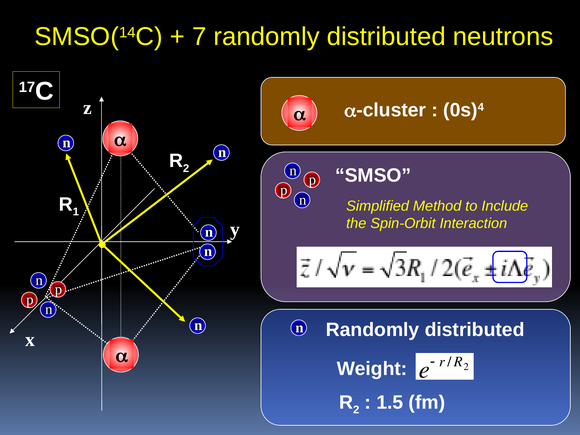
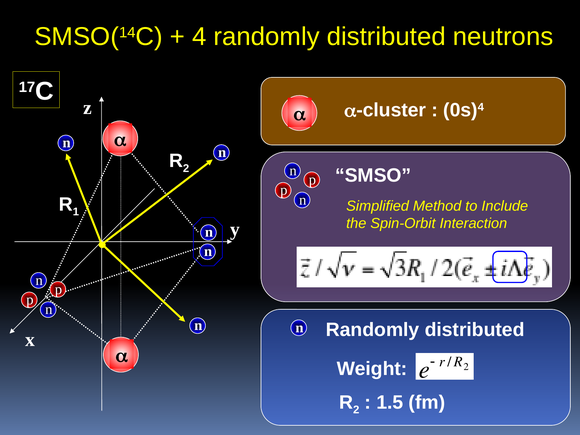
7: 7 -> 4
